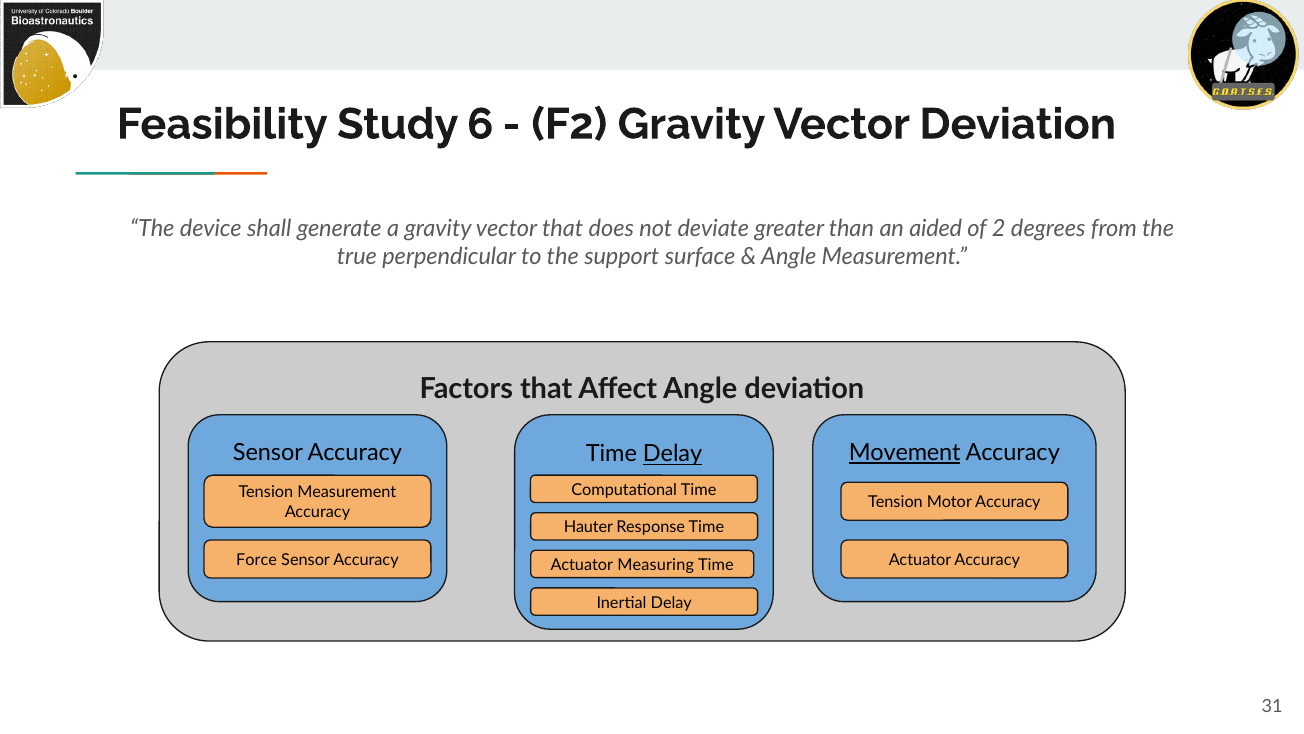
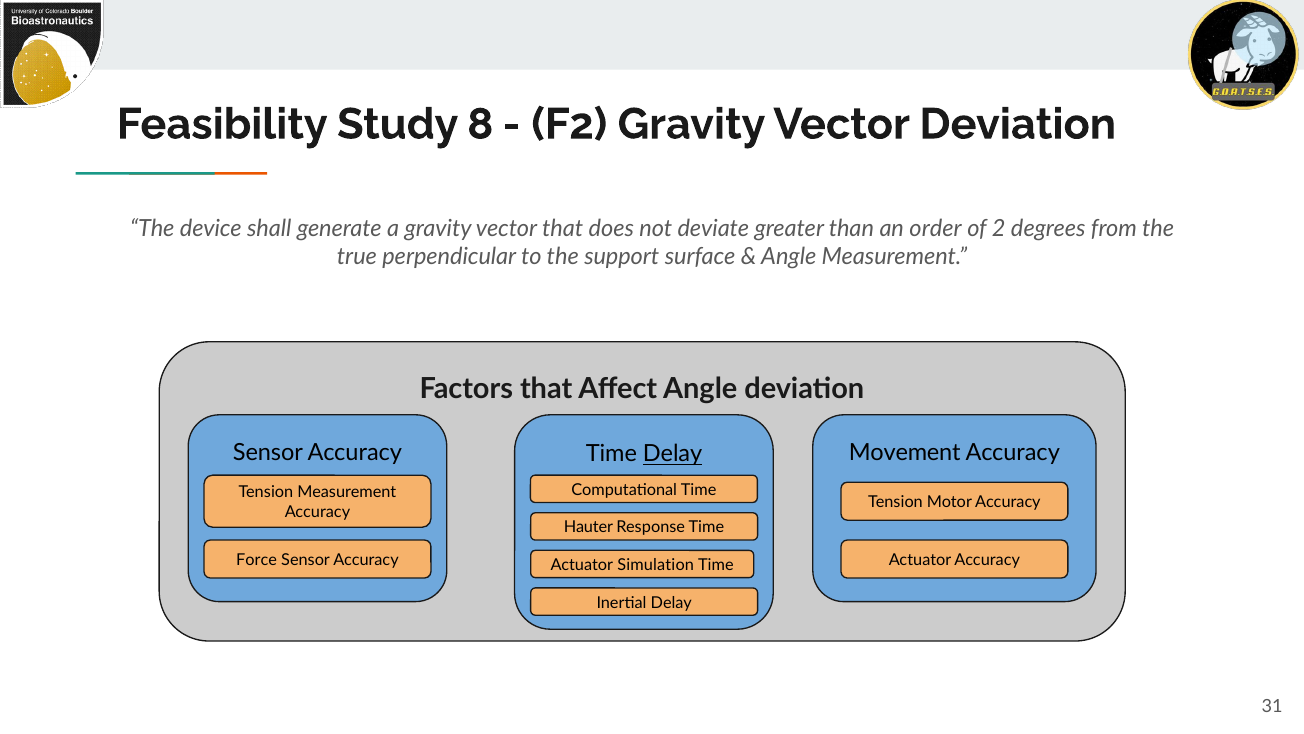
6: 6 -> 8
aided: aided -> order
Movement underline: present -> none
Measuring: Measuring -> Simulation
